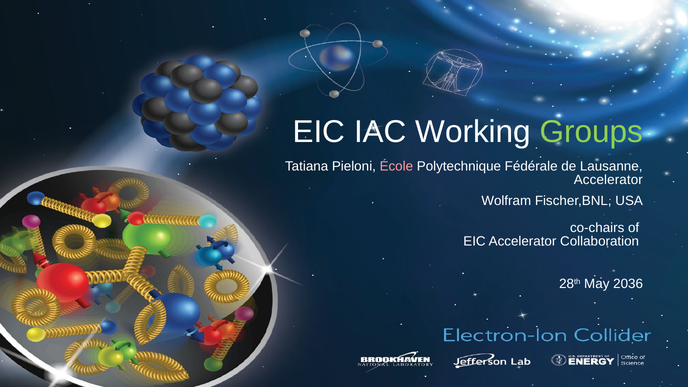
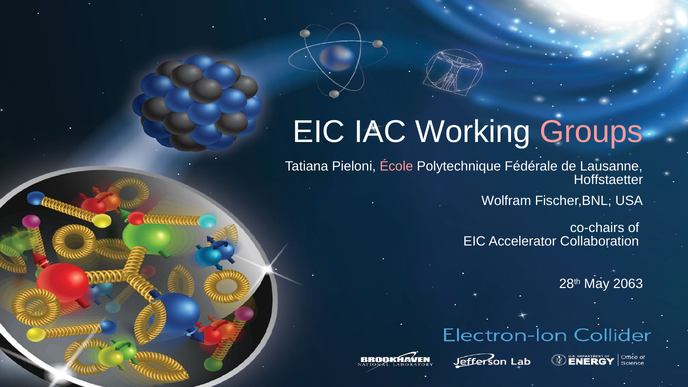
Groups colour: light green -> pink
Accelerator at (608, 180): Accelerator -> Hoffstaetter
2036: 2036 -> 2063
